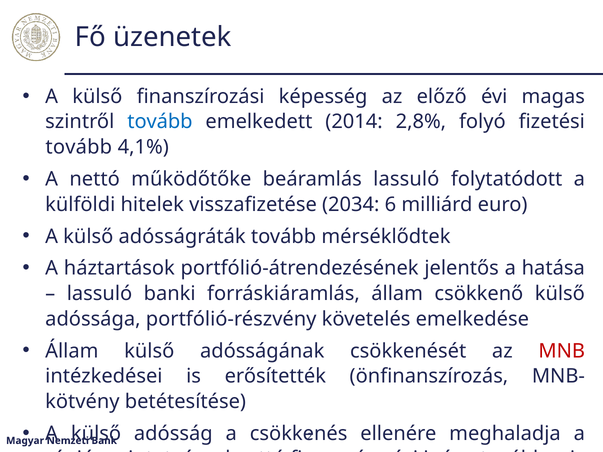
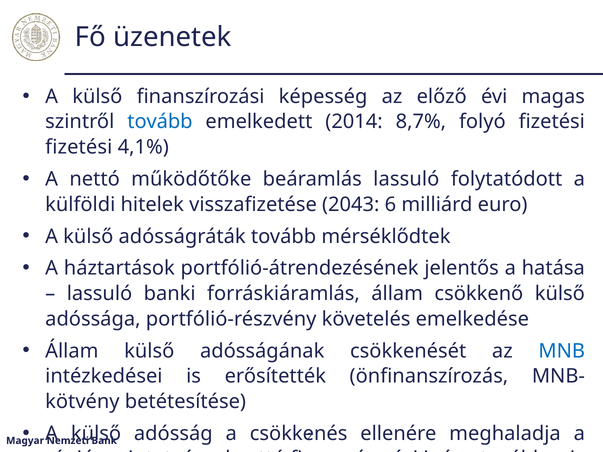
2,8%: 2,8% -> 8,7%
tovább at (79, 147): tovább -> fizetési
2034: 2034 -> 2043
MNB colour: red -> blue
